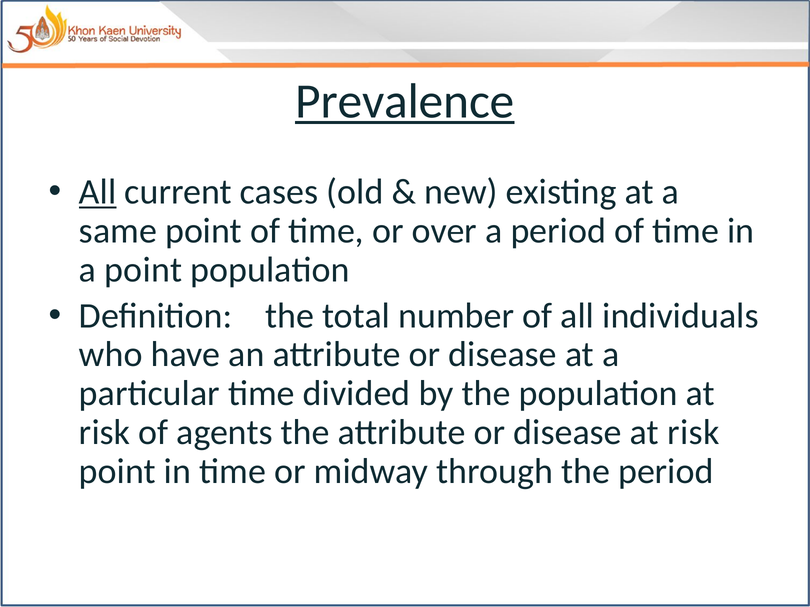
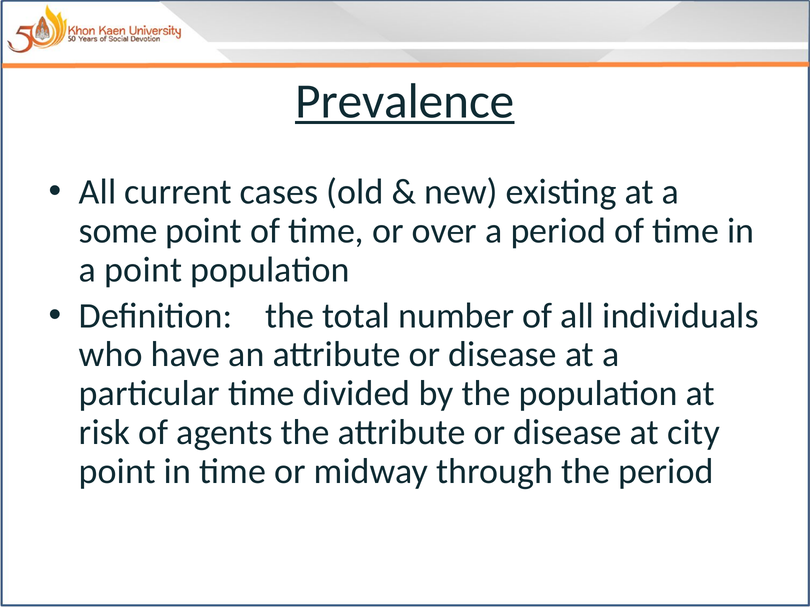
All at (98, 192) underline: present -> none
same: same -> some
disease at risk: risk -> city
